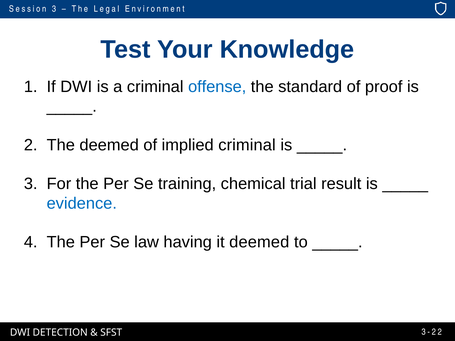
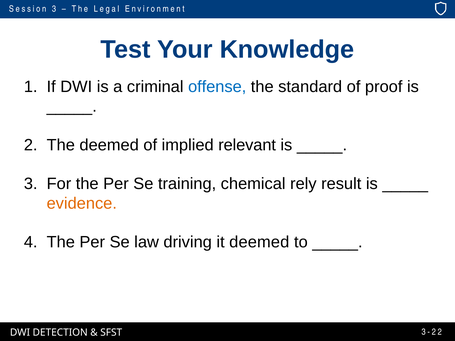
implied criminal: criminal -> relevant
trial: trial -> rely
evidence colour: blue -> orange
having: having -> driving
